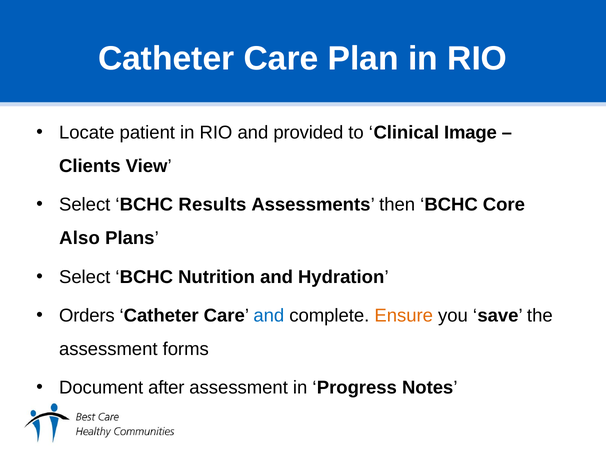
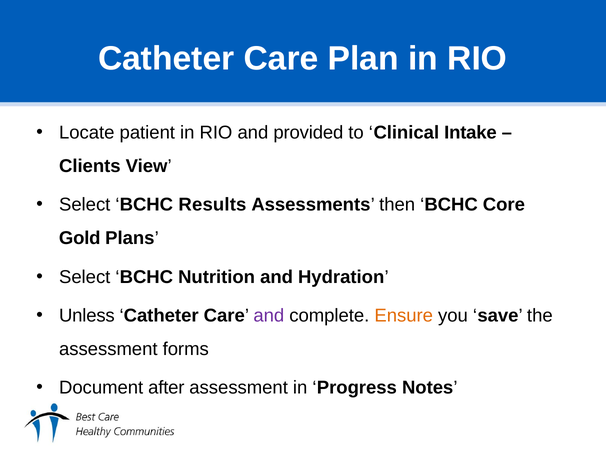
Image: Image -> Intake
Also: Also -> Gold
Orders: Orders -> Unless
and at (269, 315) colour: blue -> purple
